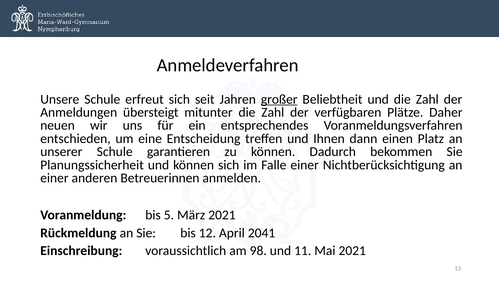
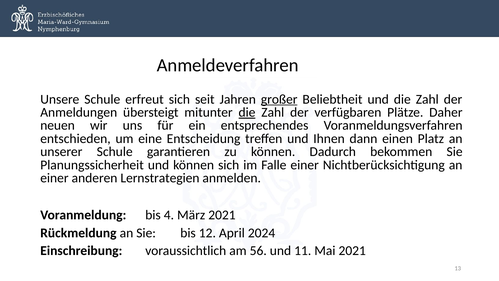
die at (247, 112) underline: none -> present
Betreuerinnen: Betreuerinnen -> Lernstrategien
5: 5 -> 4
2041: 2041 -> 2024
98: 98 -> 56
